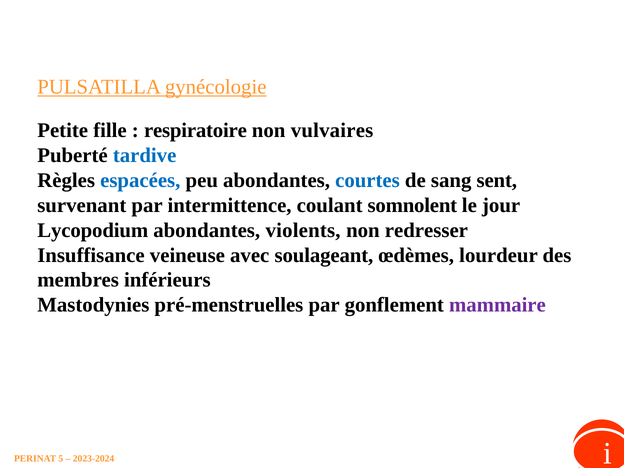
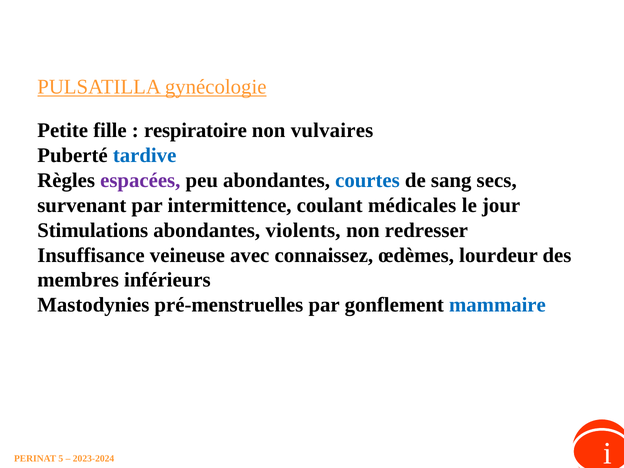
espacées colour: blue -> purple
sent: sent -> secs
somnolent: somnolent -> médicales
Lycopodium: Lycopodium -> Stimulations
soulageant: soulageant -> connaissez
mammaire colour: purple -> blue
